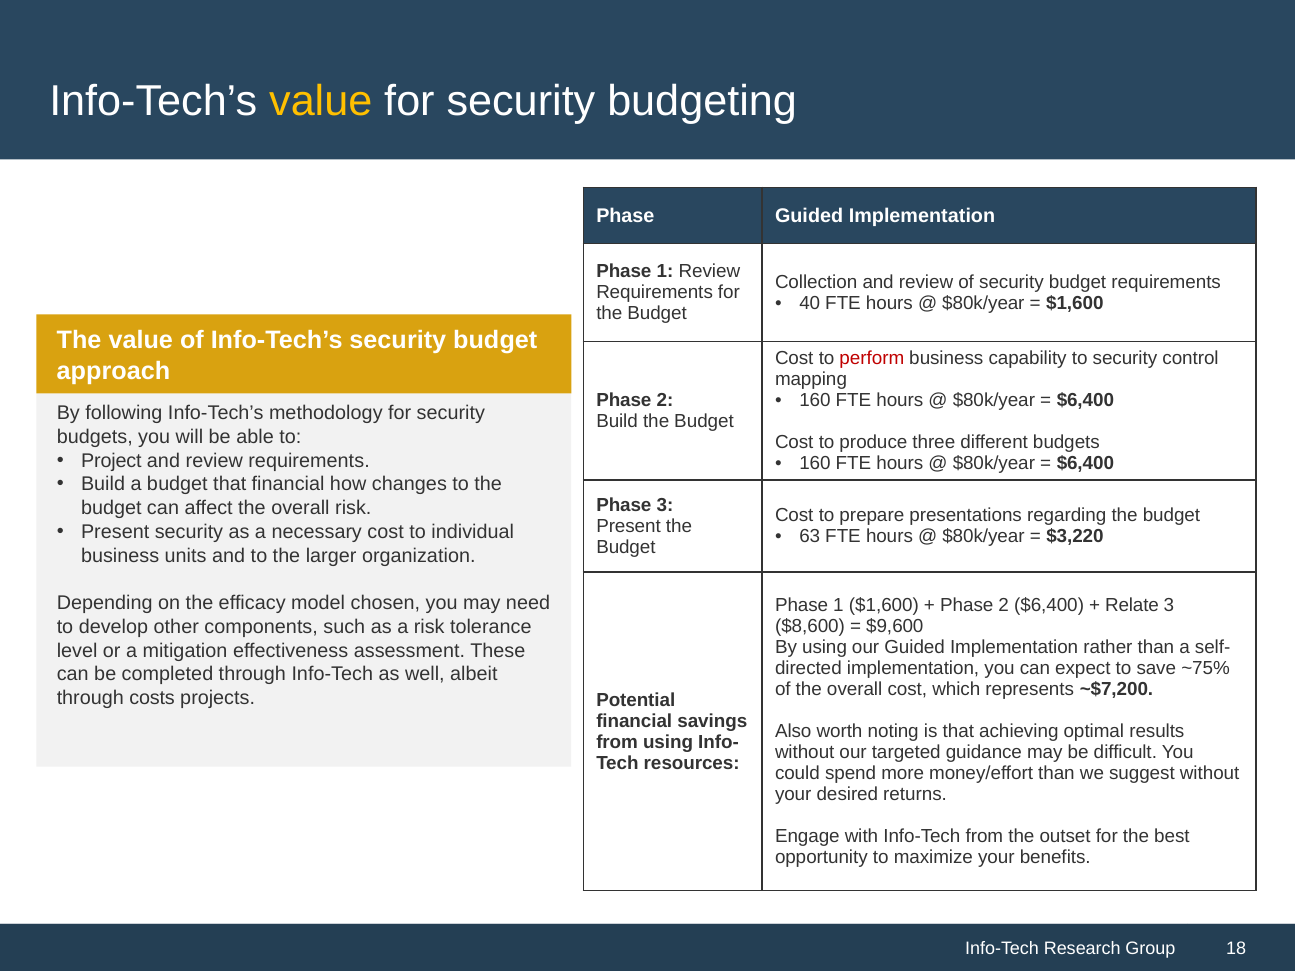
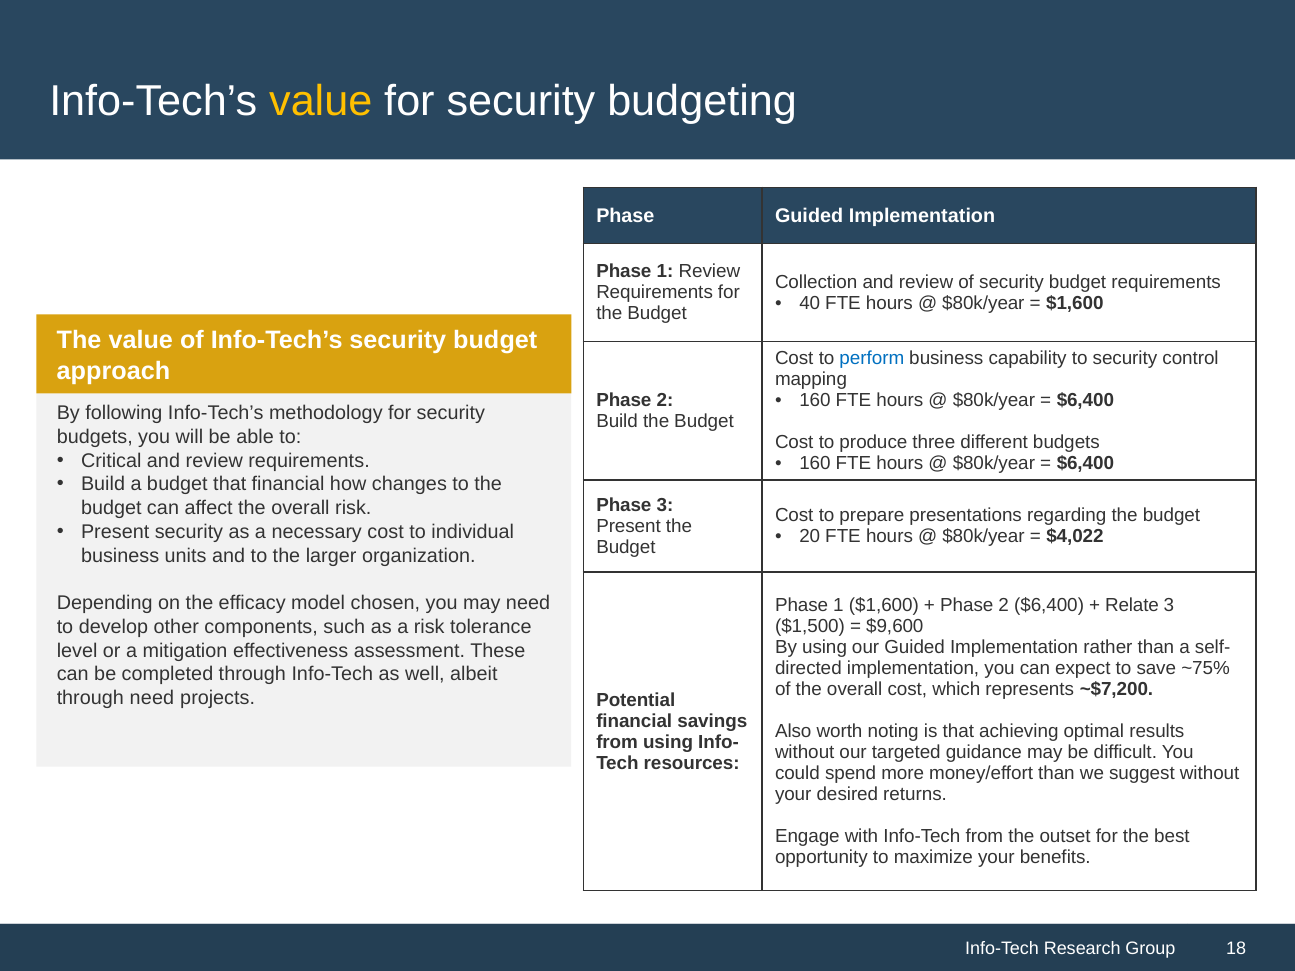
perform colour: red -> blue
Project: Project -> Critical
63: 63 -> 20
$3,220: $3,220 -> $4,022
$8,600: $8,600 -> $1,500
through costs: costs -> need
